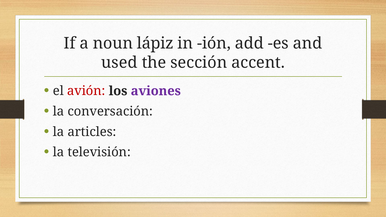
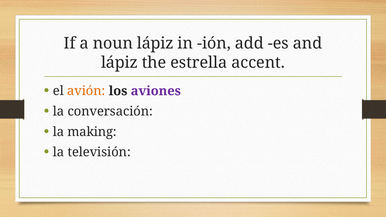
used at (119, 63): used -> lápiz
sección: sección -> estrella
avión colour: red -> orange
articles: articles -> making
